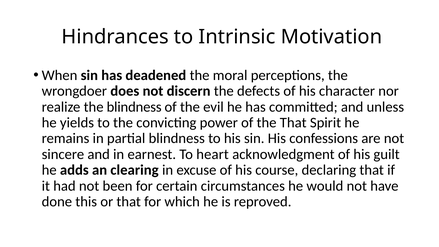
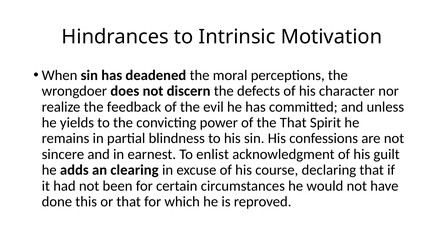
the blindness: blindness -> feedback
heart: heart -> enlist
